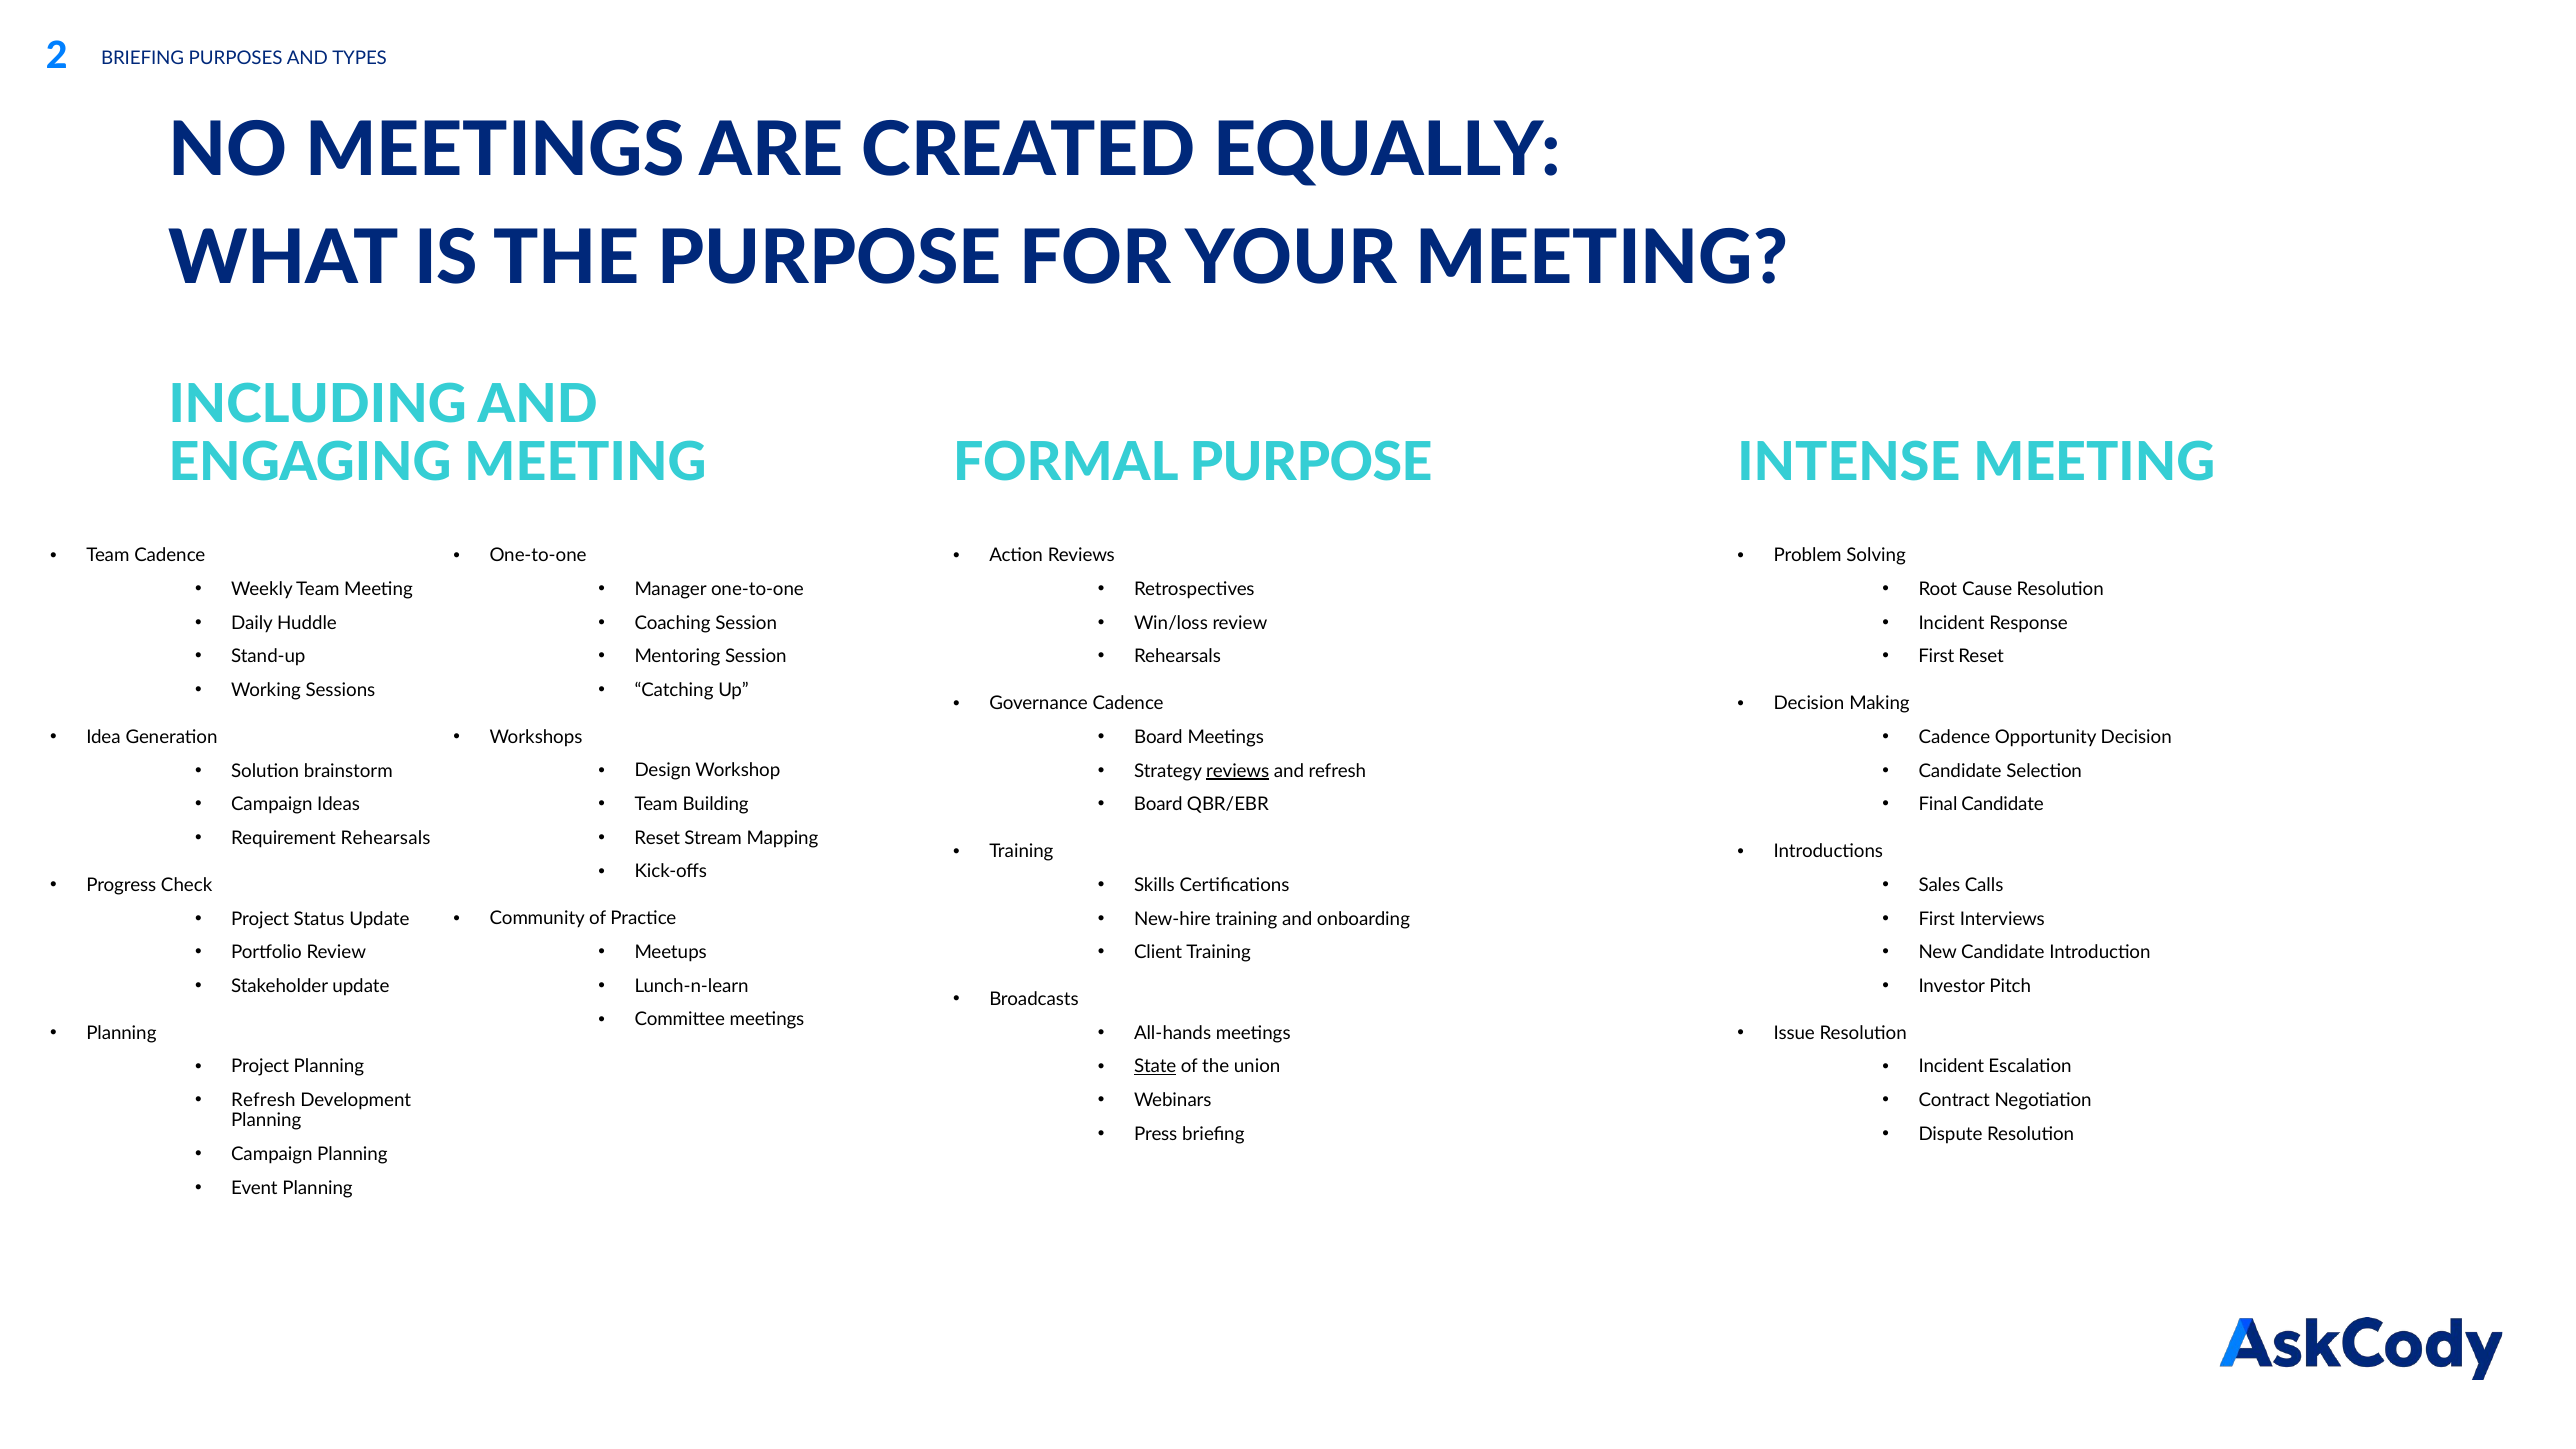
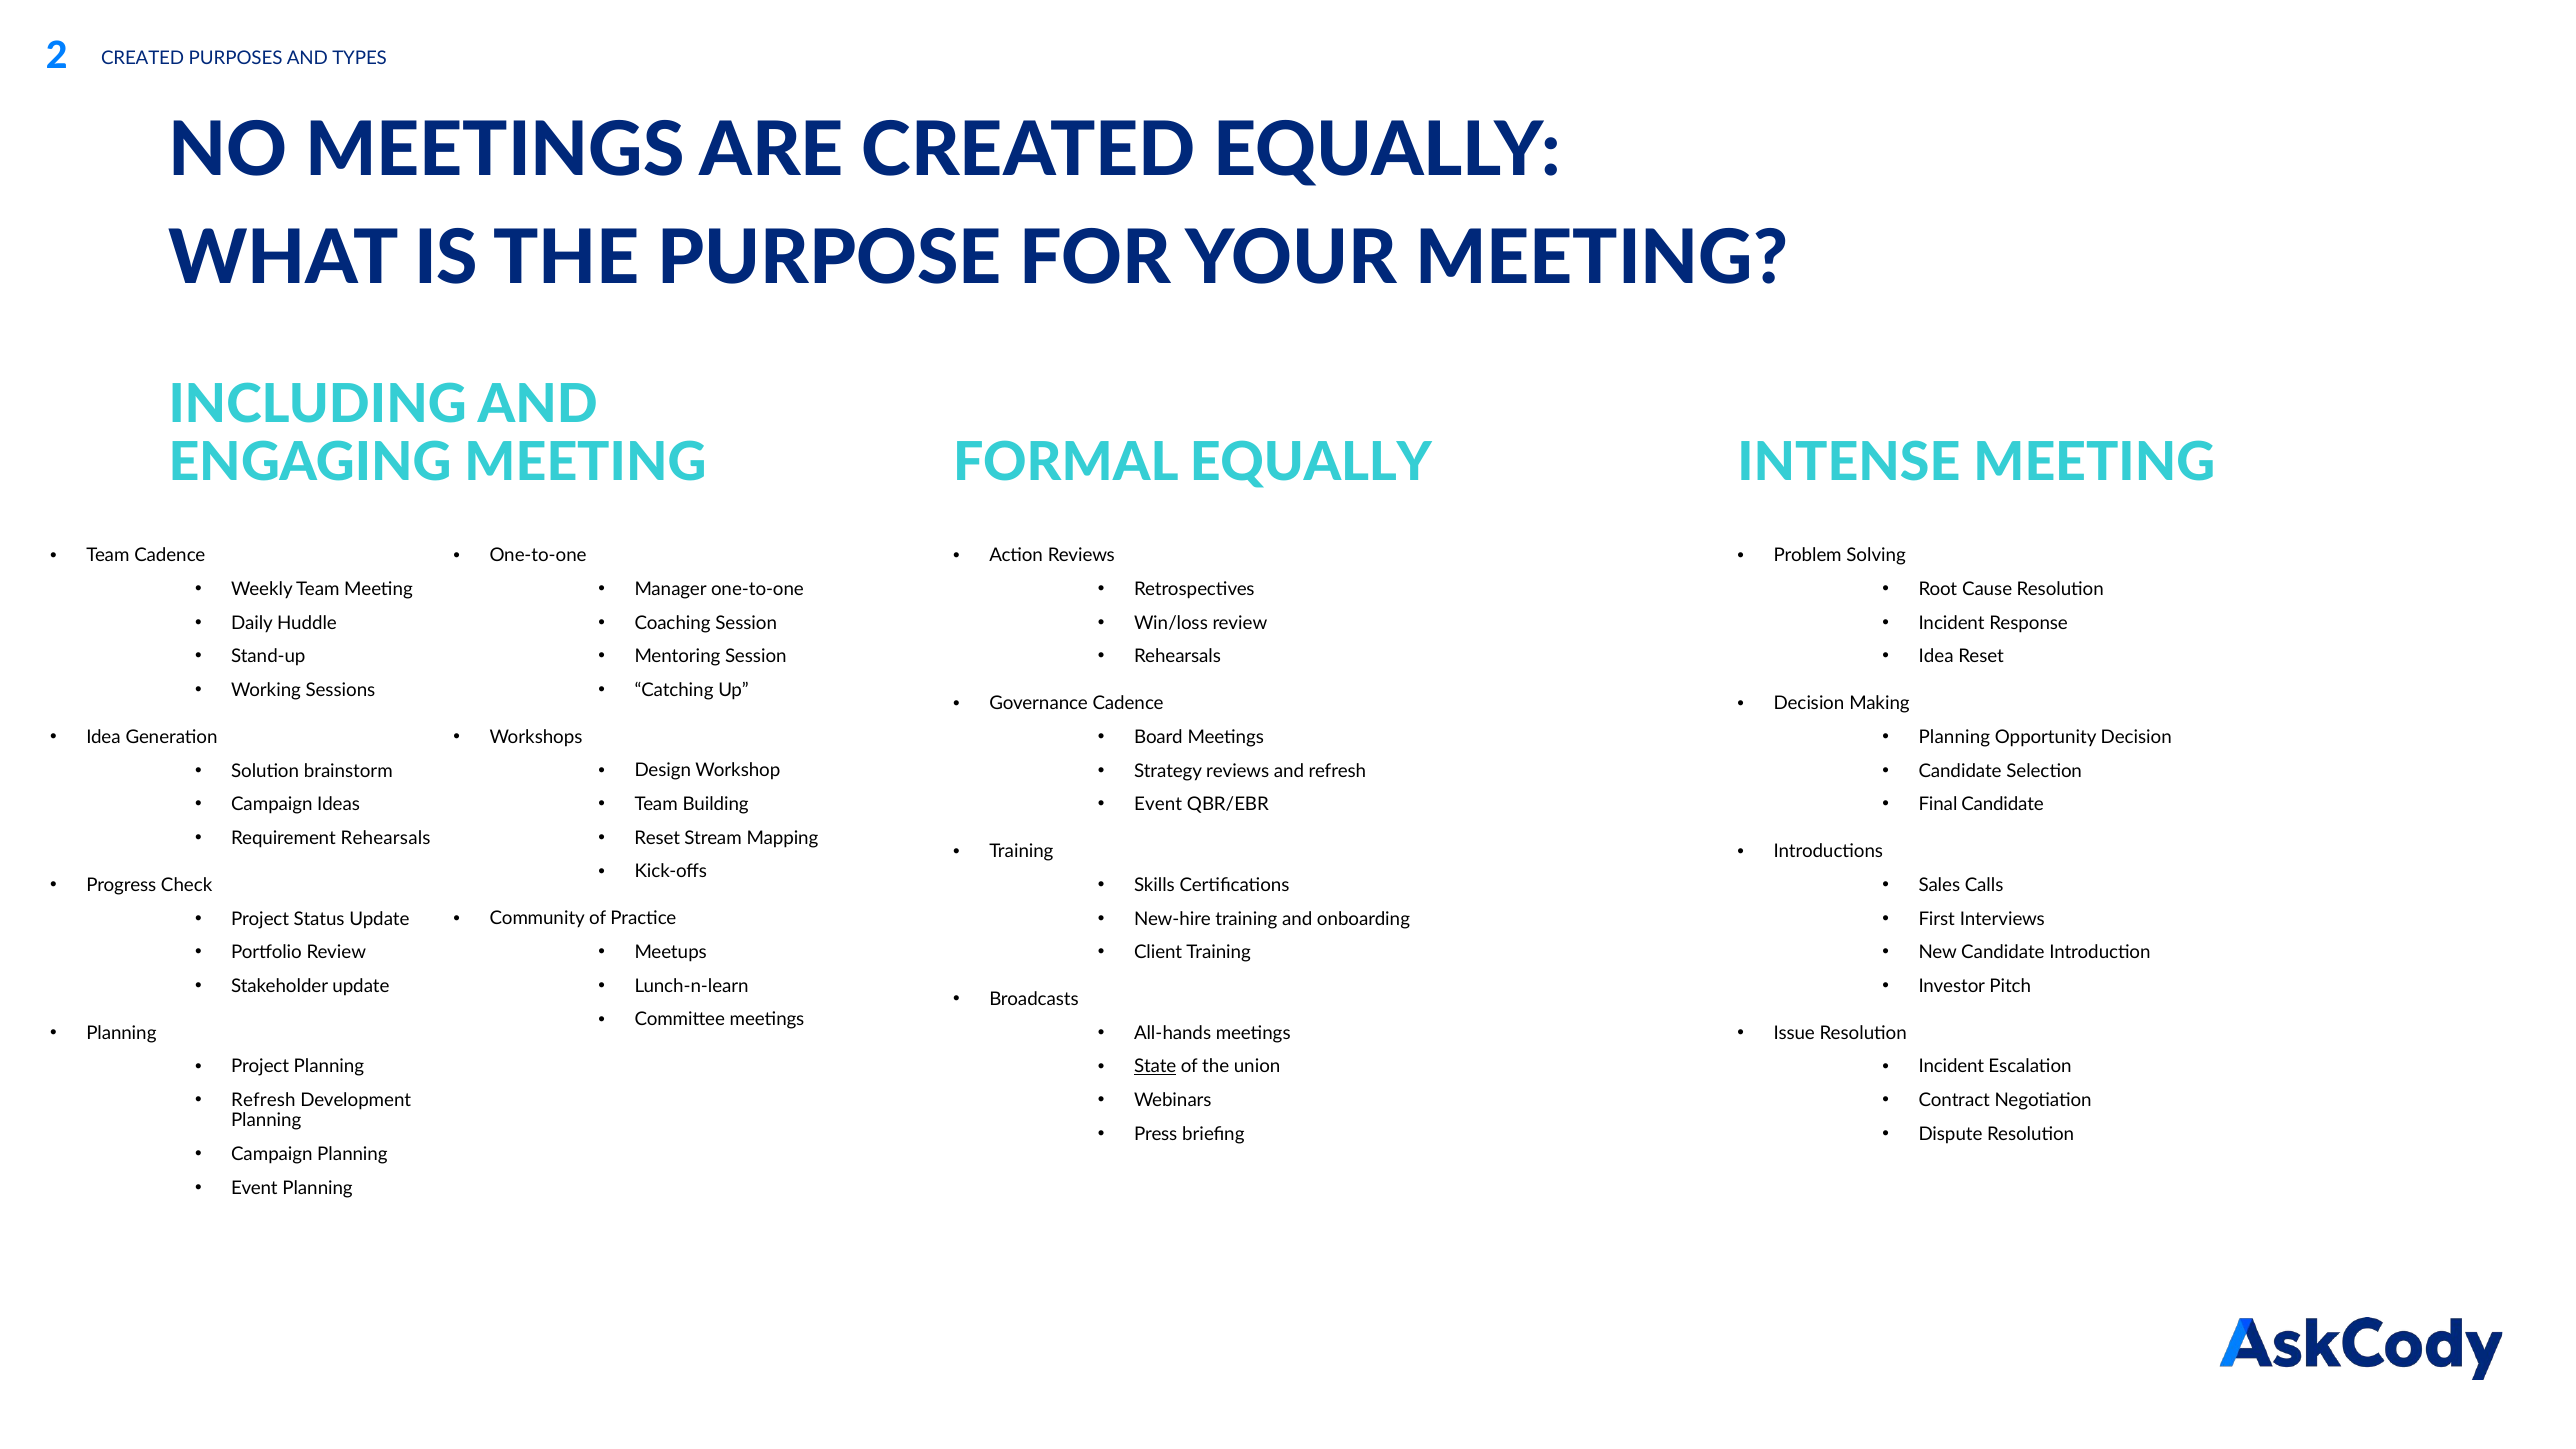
BRIEFING at (143, 59): BRIEFING -> CREATED
FORMAL PURPOSE: PURPOSE -> EQUALLY
First at (1936, 657): First -> Idea
Cadence at (1954, 737): Cadence -> Planning
reviews at (1238, 771) underline: present -> none
Board at (1158, 804): Board -> Event
